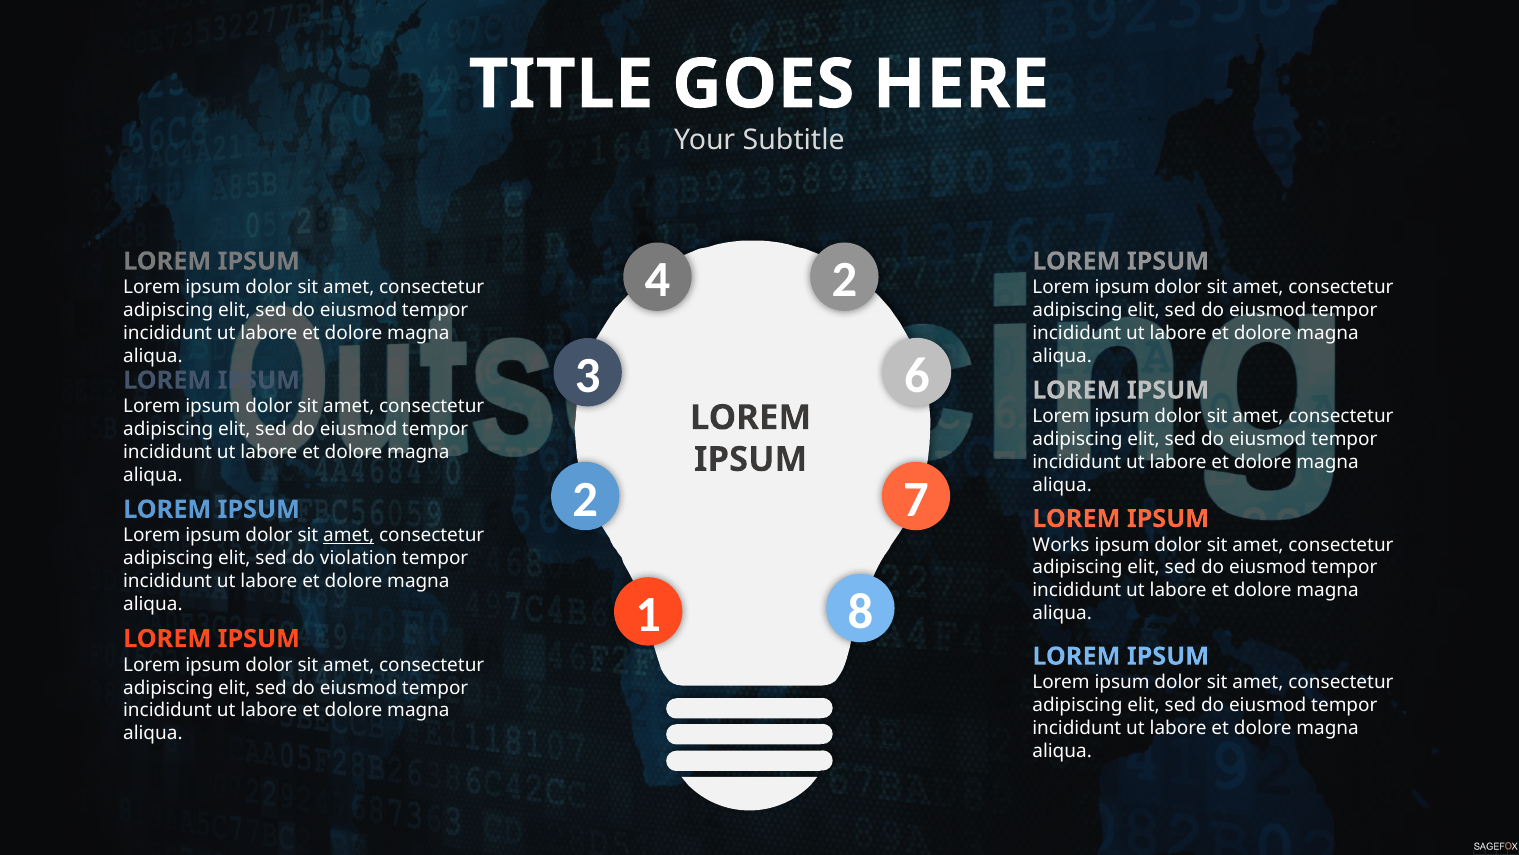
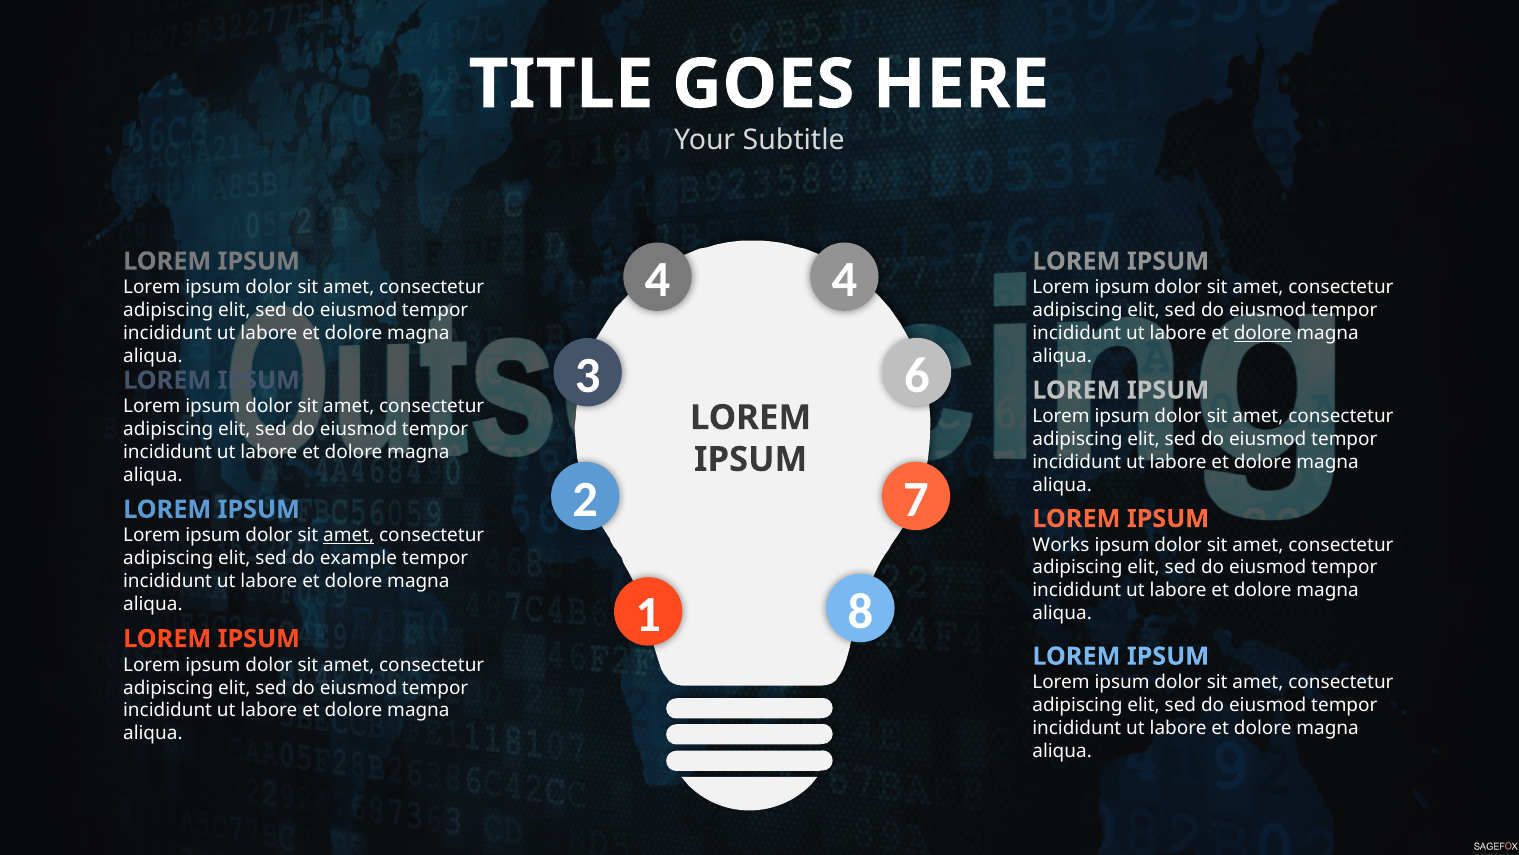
4 2: 2 -> 4
dolore at (1263, 333) underline: none -> present
violation: violation -> example
